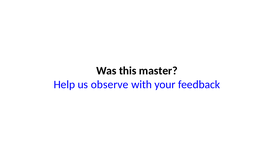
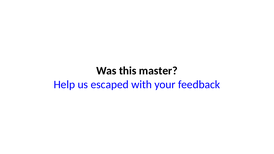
observe: observe -> escaped
